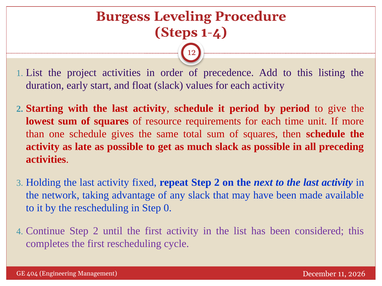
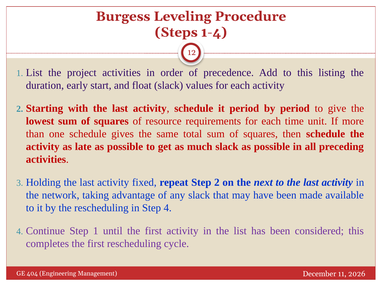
Step 0: 0 -> 4
Continue Step 2: 2 -> 1
